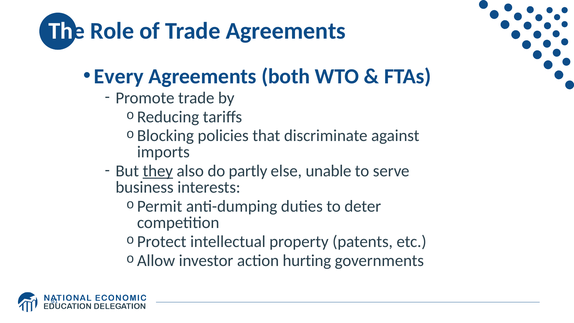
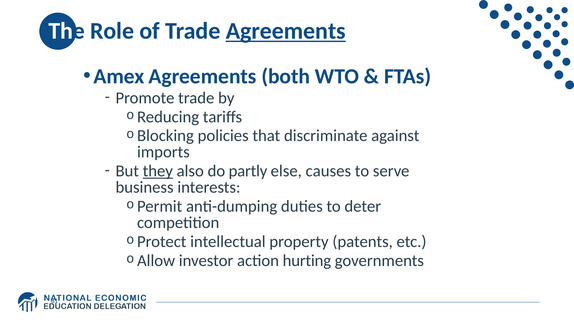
Agreements at (286, 31) underline: none -> present
Every: Every -> Amex
unable: unable -> causes
